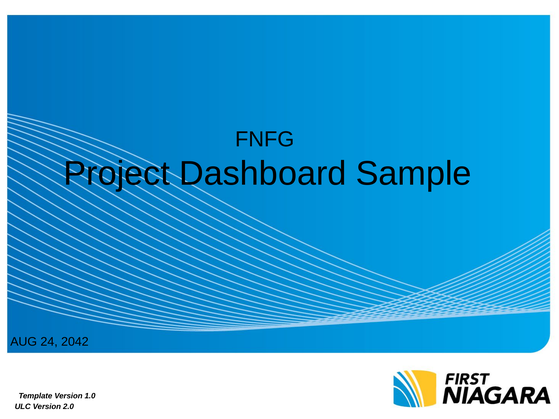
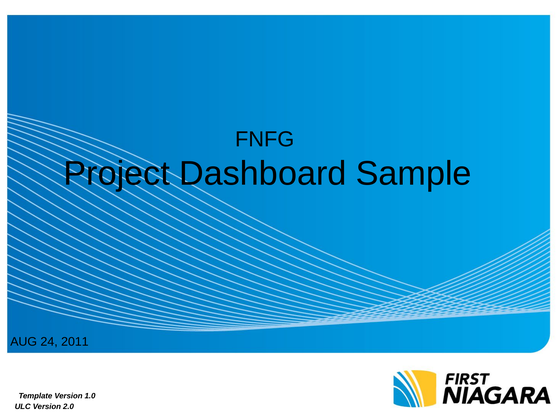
2042: 2042 -> 2011
